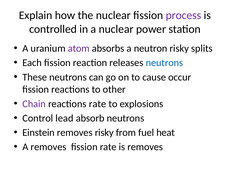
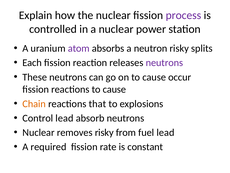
neutrons at (164, 63) colour: blue -> purple
reactions to other: other -> cause
Chain colour: purple -> orange
reactions rate: rate -> that
Einstein at (39, 132): Einstein -> Nuclear
fuel heat: heat -> lead
A removes: removes -> required
is removes: removes -> constant
